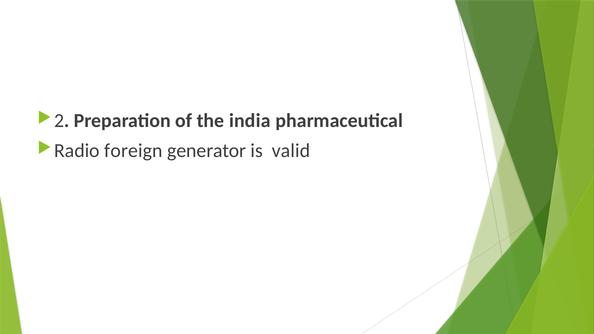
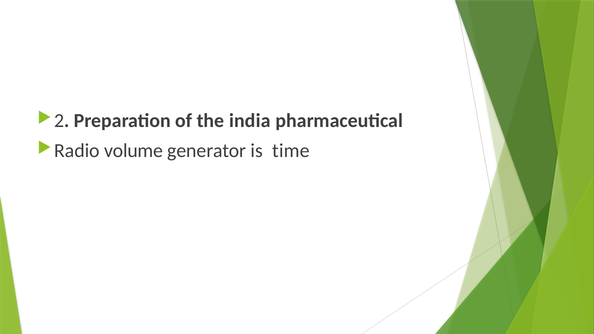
foreign: foreign -> volume
valid: valid -> time
